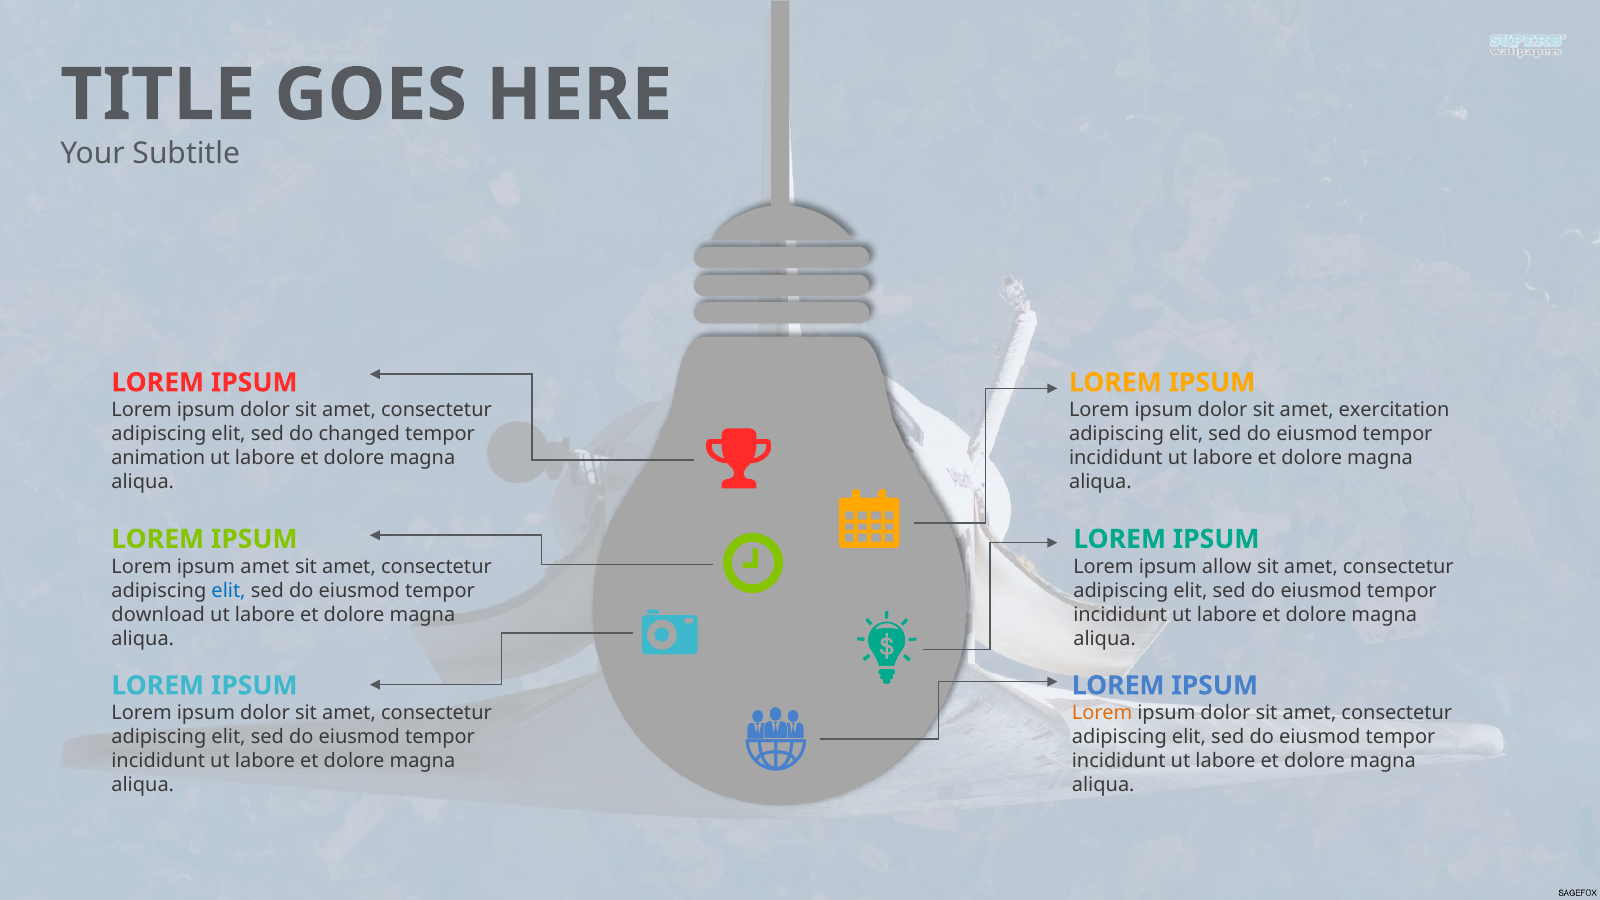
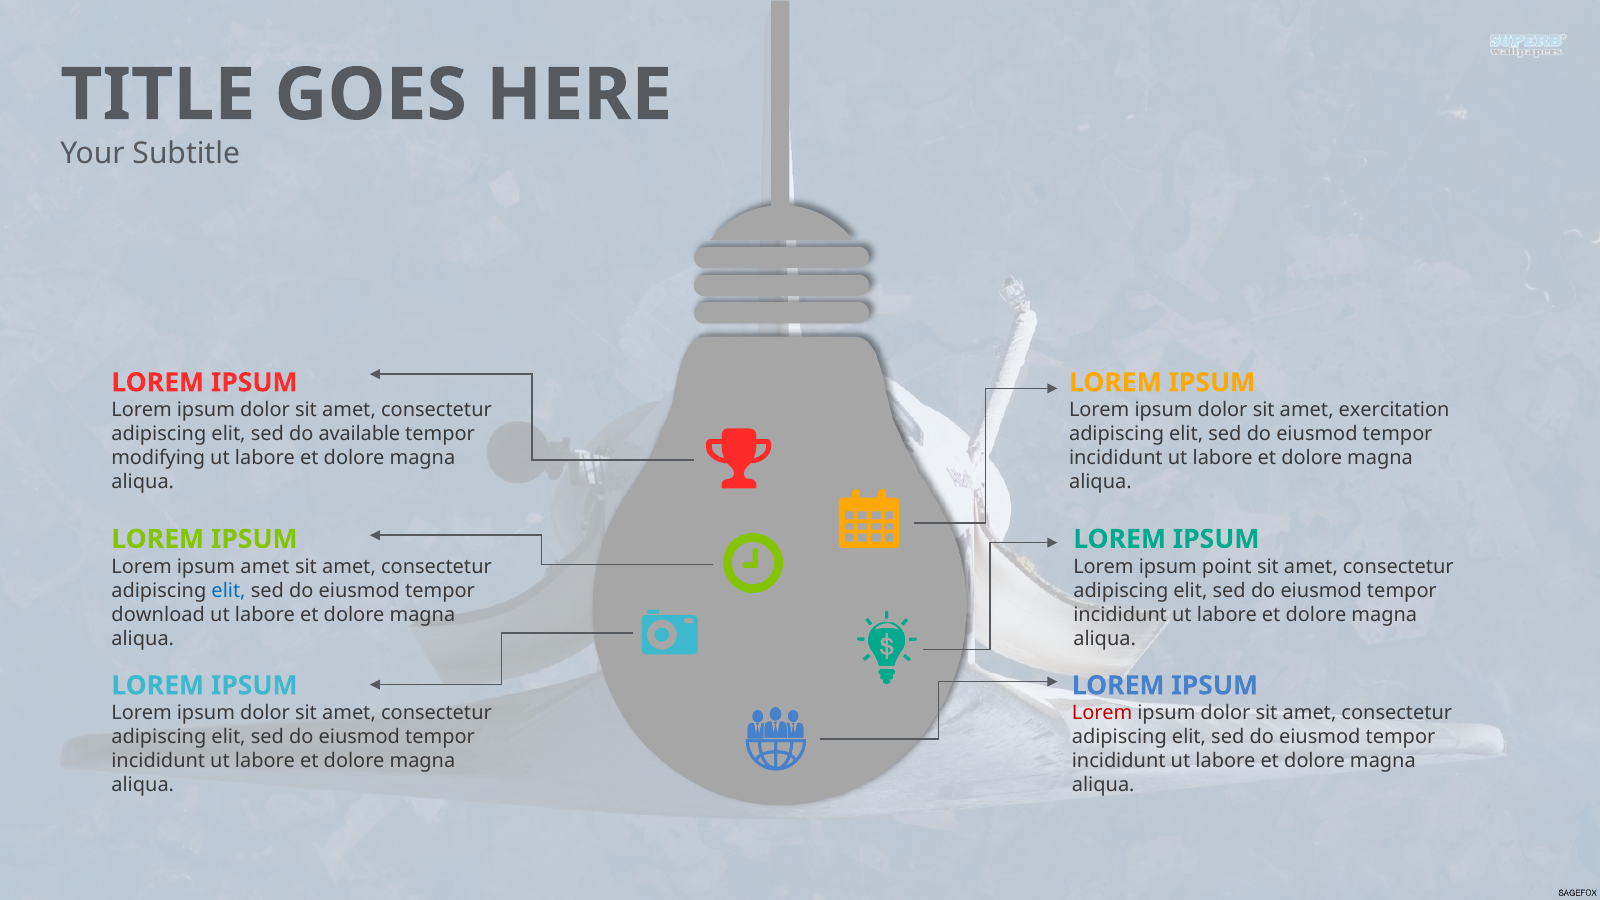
changed: changed -> available
animation: animation -> modifying
allow: allow -> point
Lorem at (1102, 713) colour: orange -> red
